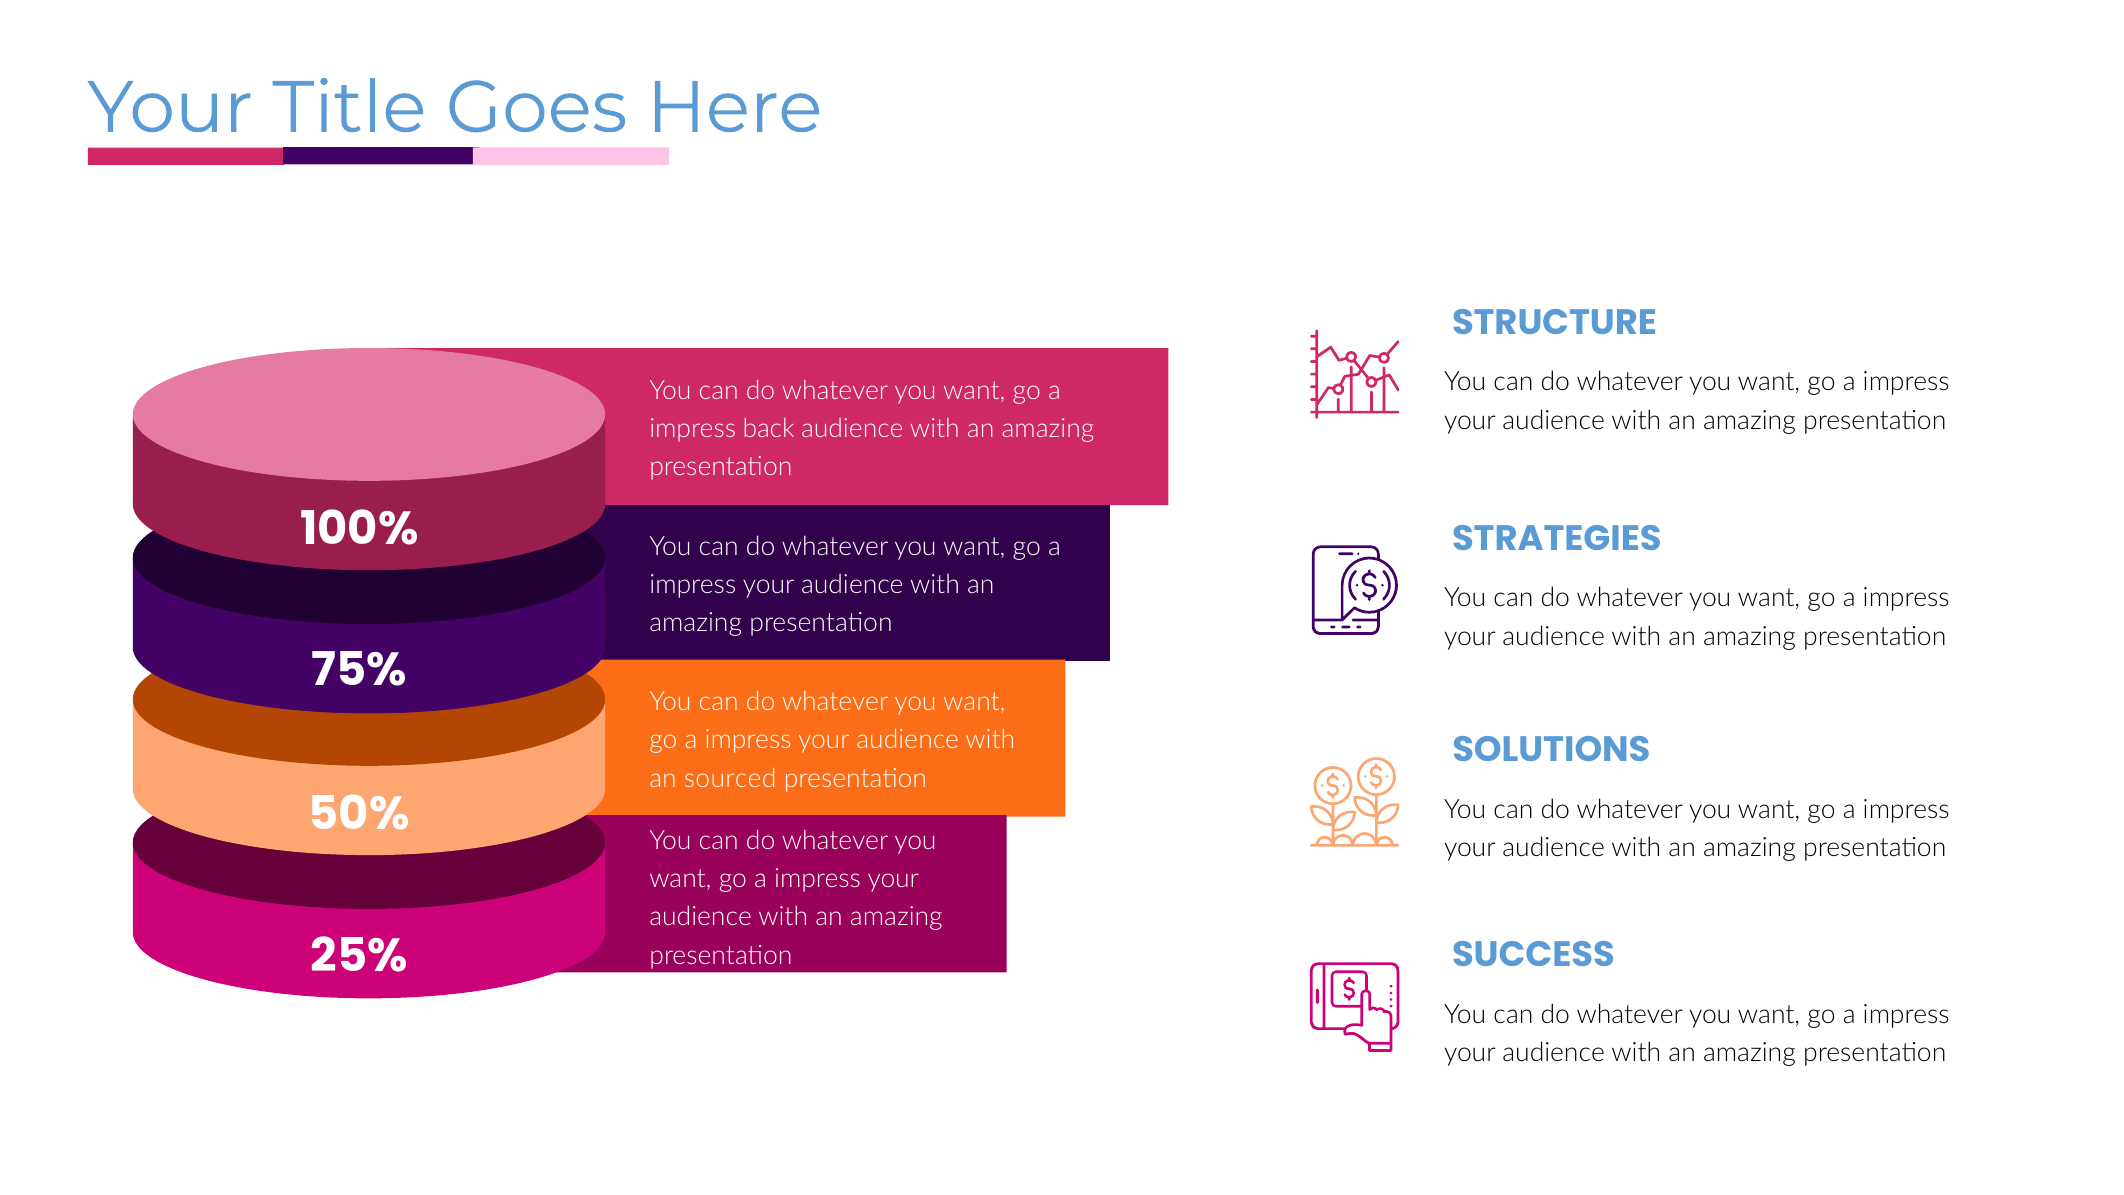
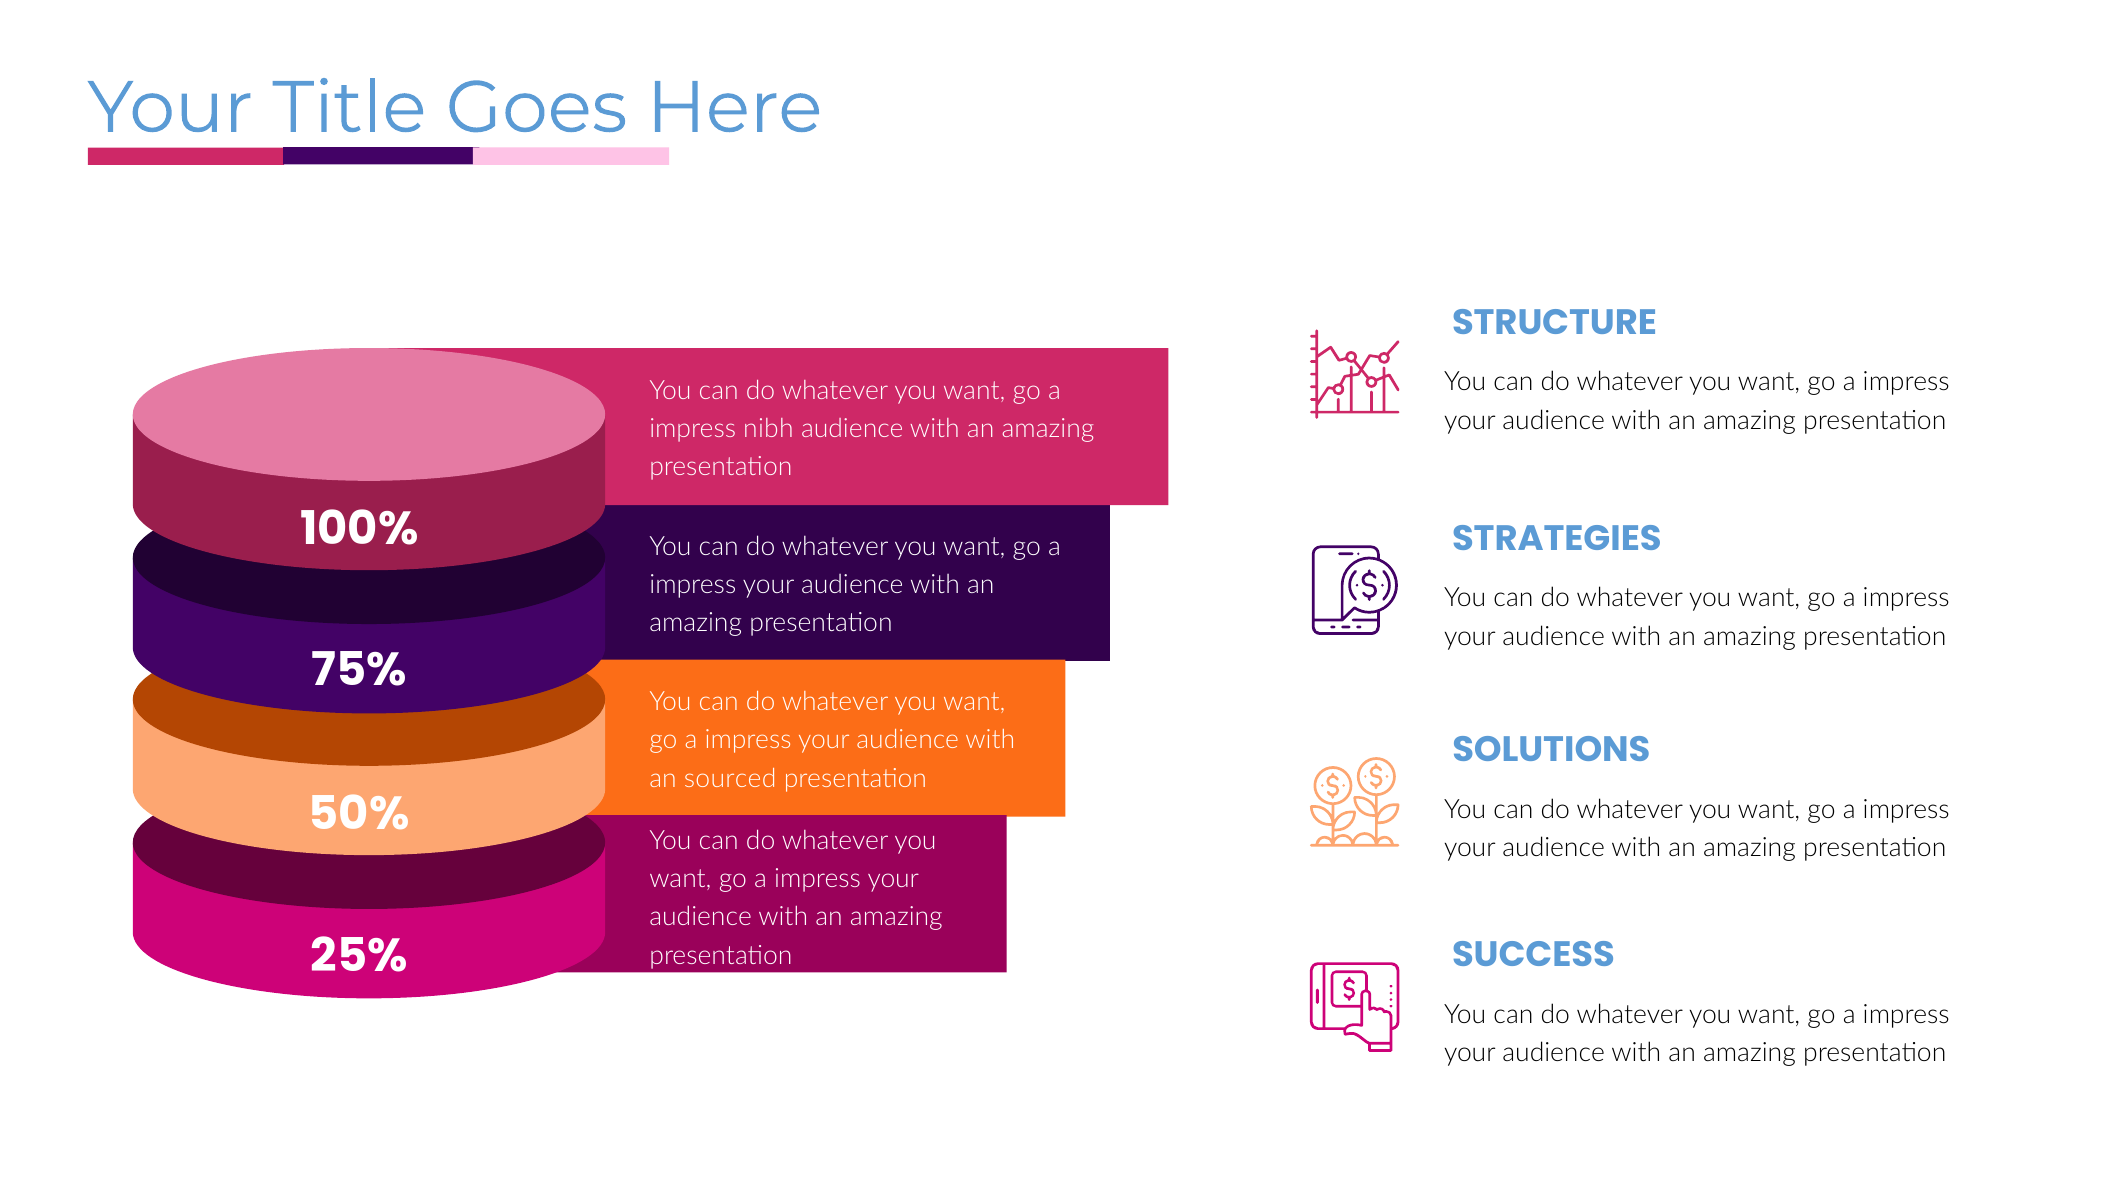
back: back -> nibh
